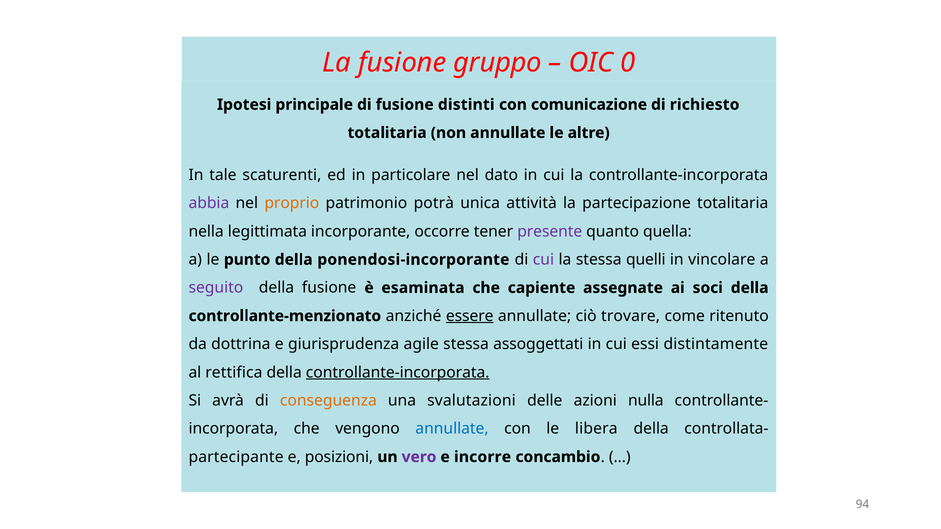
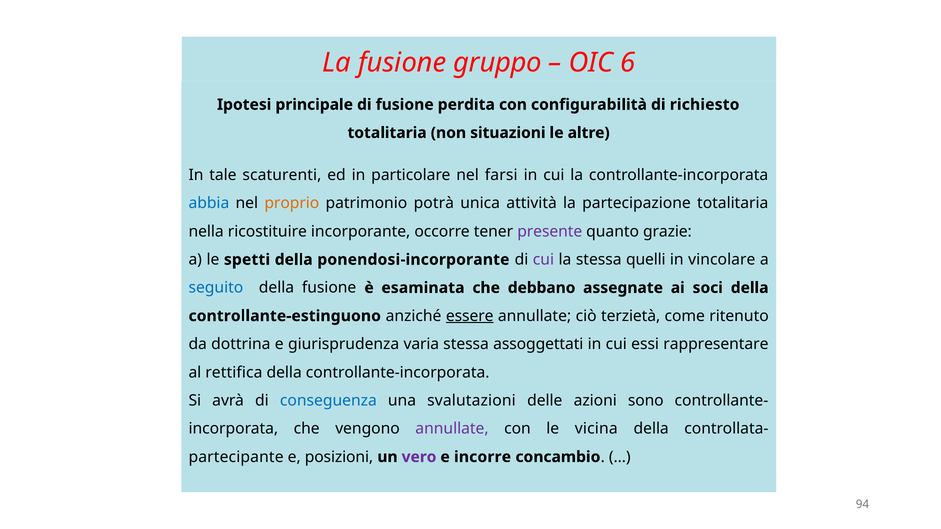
0: 0 -> 6
distinti: distinti -> perdita
comunicazione: comunicazione -> configurabilità
non annullate: annullate -> situazioni
dato: dato -> farsi
abbia colour: purple -> blue
legittimata: legittimata -> ricostituire
quella: quella -> grazie
punto: punto -> spetti
seguito colour: purple -> blue
capiente: capiente -> debbano
controllante-menzionato: controllante-menzionato -> controllante-estinguono
trovare: trovare -> terzietà
agile: agile -> varia
distintamente: distintamente -> rappresentare
controllante-incorporata at (398, 373) underline: present -> none
conseguenza colour: orange -> blue
nulla: nulla -> sono
annullate at (452, 429) colour: blue -> purple
libera: libera -> vicina
